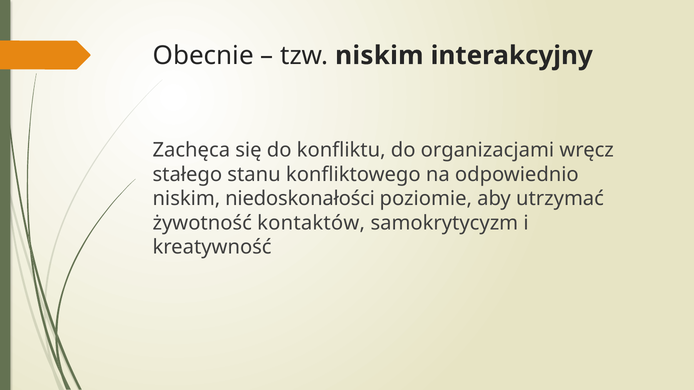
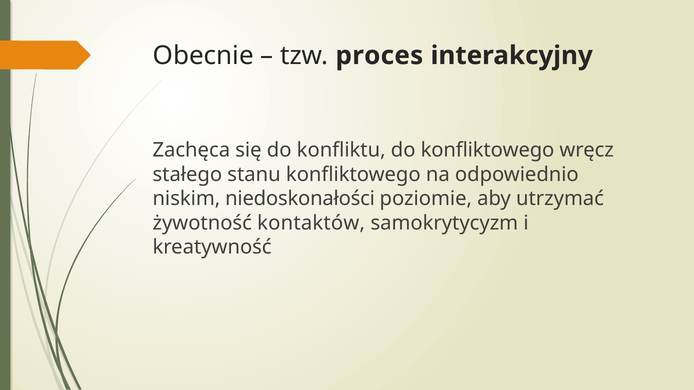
tzw niskim: niskim -> proces
do organizacjami: organizacjami -> konfliktowego
